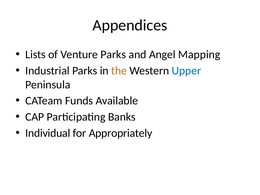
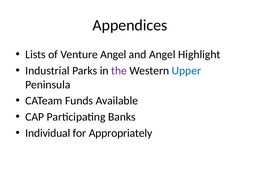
Venture Parks: Parks -> Angel
Mapping: Mapping -> Highlight
the colour: orange -> purple
